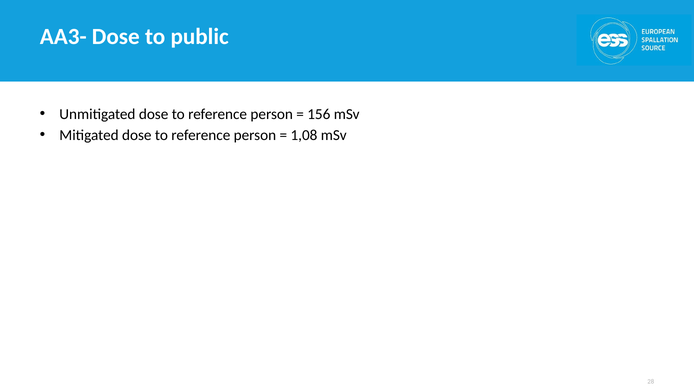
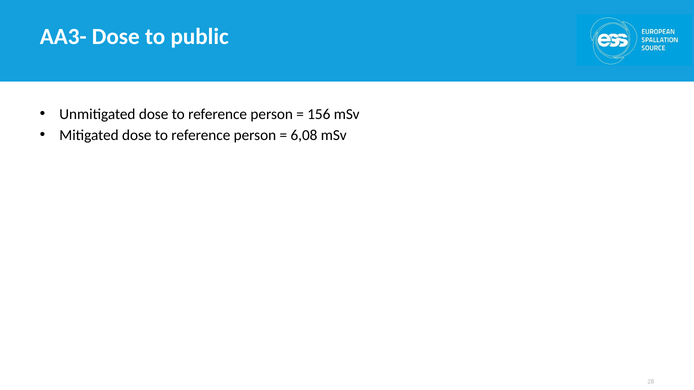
1,08: 1,08 -> 6,08
